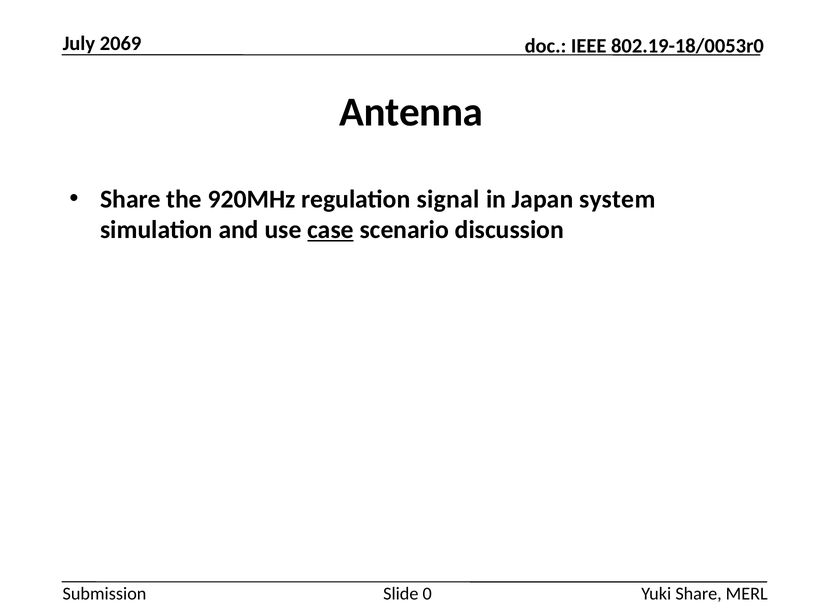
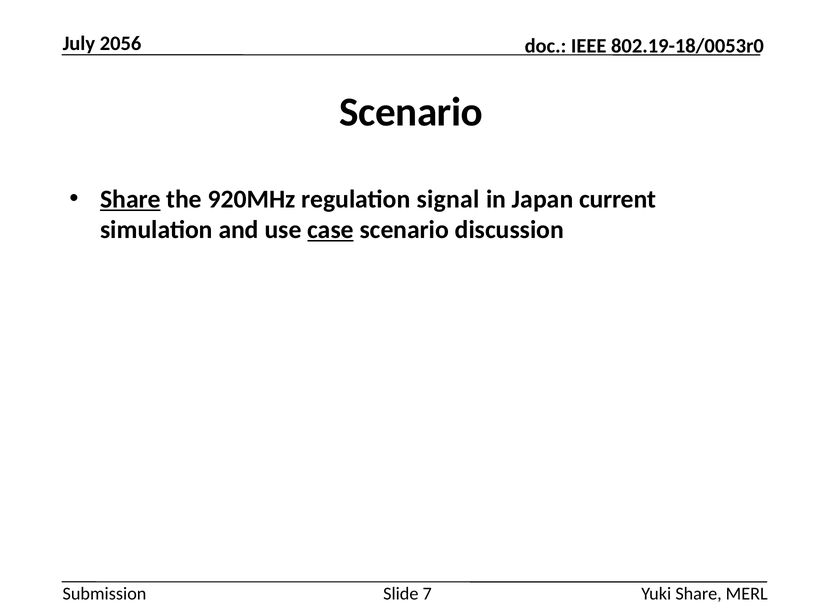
2069: 2069 -> 2056
Antenna at (411, 112): Antenna -> Scenario
Share at (130, 199) underline: none -> present
system: system -> current
0: 0 -> 7
